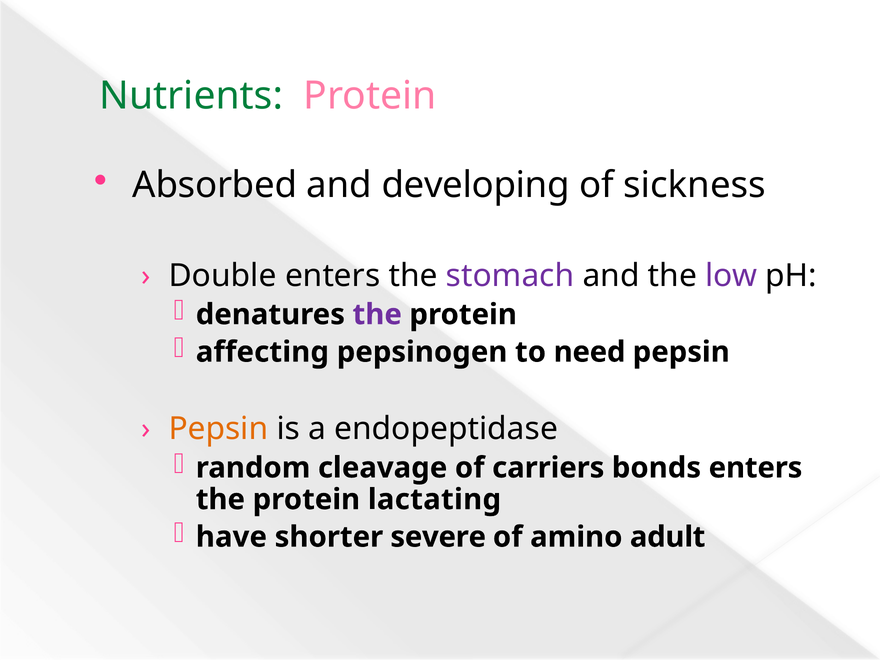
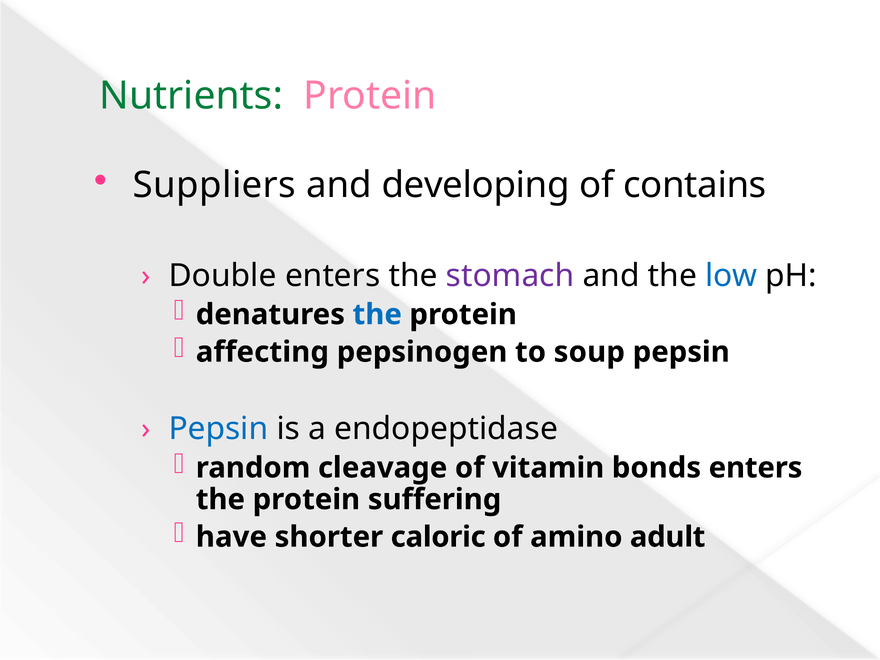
Absorbed: Absorbed -> Suppliers
sickness: sickness -> contains
low colour: purple -> blue
the at (377, 314) colour: purple -> blue
need: need -> soup
Pepsin at (218, 429) colour: orange -> blue
carriers: carriers -> vitamin
lactating: lactating -> suffering
severe: severe -> caloric
